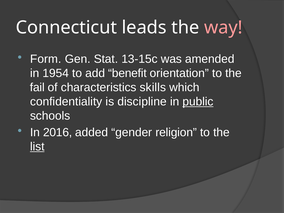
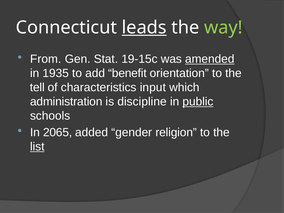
leads underline: none -> present
way colour: pink -> light green
Form: Form -> From
13-15c: 13-15c -> 19-15c
amended underline: none -> present
1954: 1954 -> 1935
fail: fail -> tell
skills: skills -> input
confidentiality: confidentiality -> administration
2016: 2016 -> 2065
